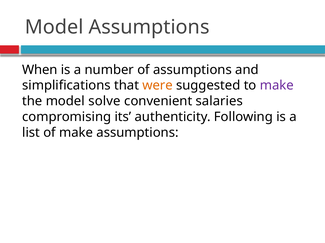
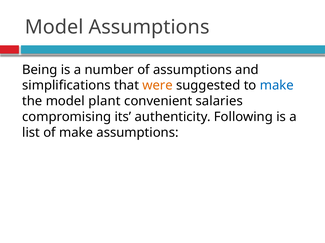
When: When -> Being
make at (277, 86) colour: purple -> blue
solve: solve -> plant
